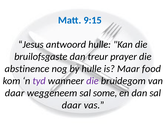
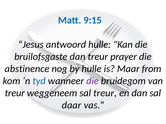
food: food -> from
tyd colour: purple -> blue
daar at (15, 93): daar -> treur
sal some: some -> treur
